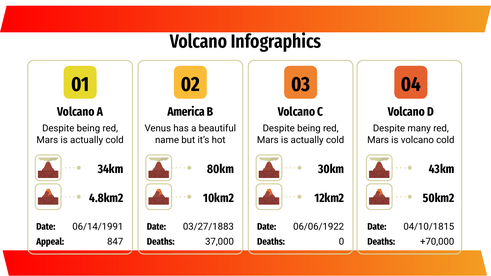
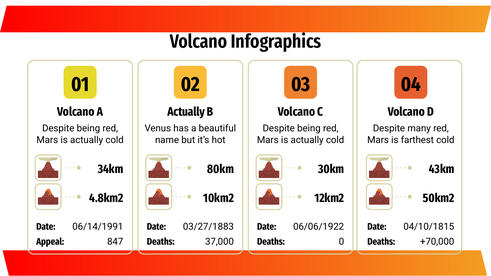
America at (186, 112): America -> Actually
is volcano: volcano -> farthest
